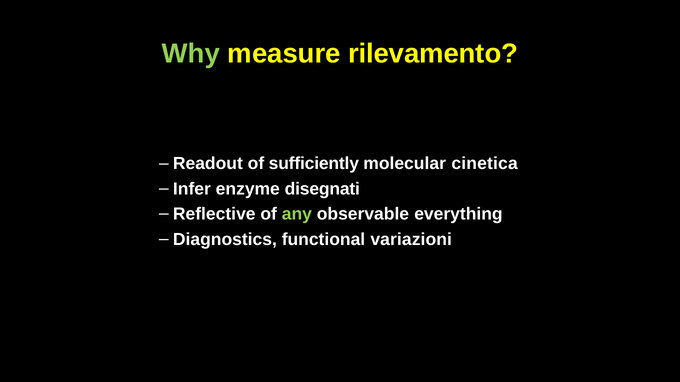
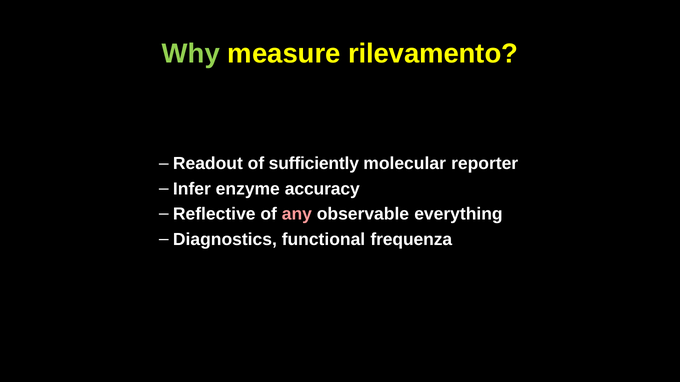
cinetica: cinetica -> reporter
disegnati: disegnati -> accuracy
any colour: light green -> pink
variazioni: variazioni -> frequenza
